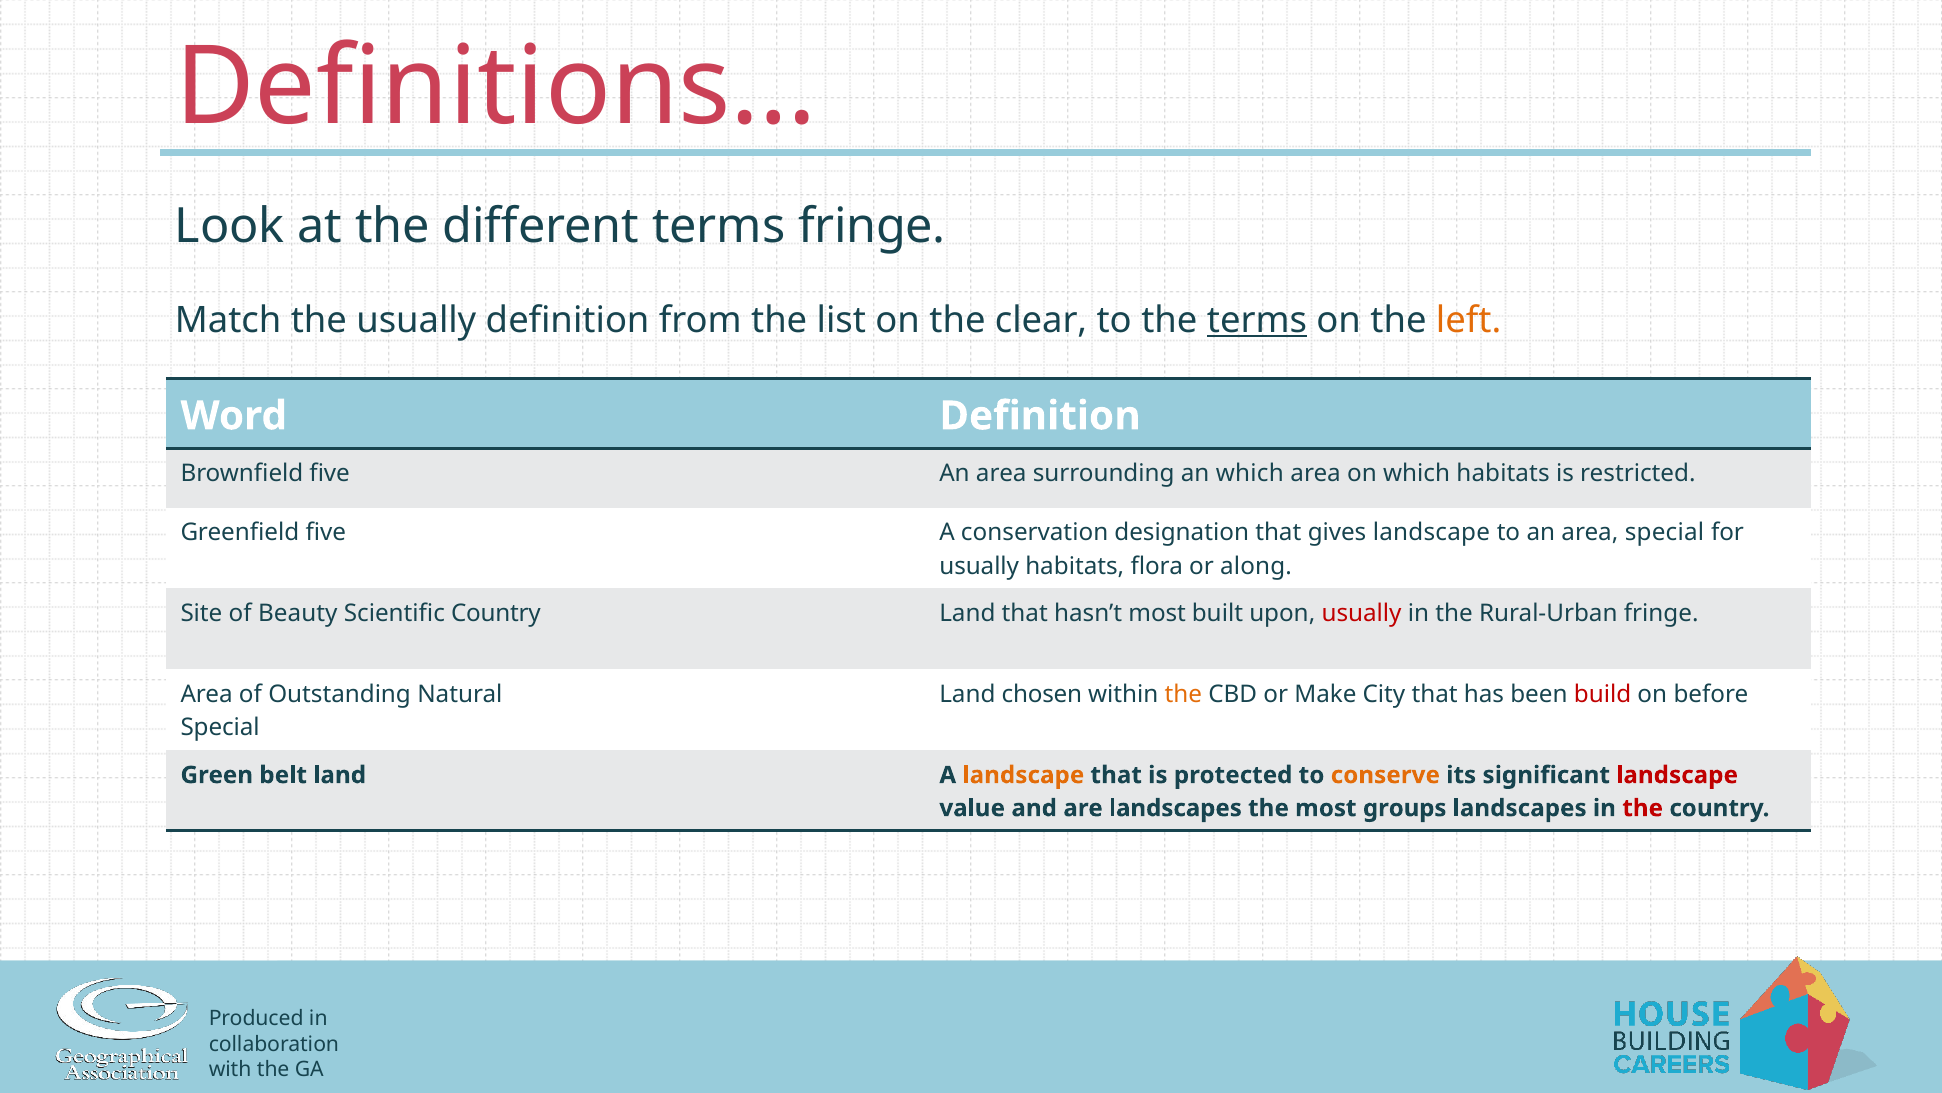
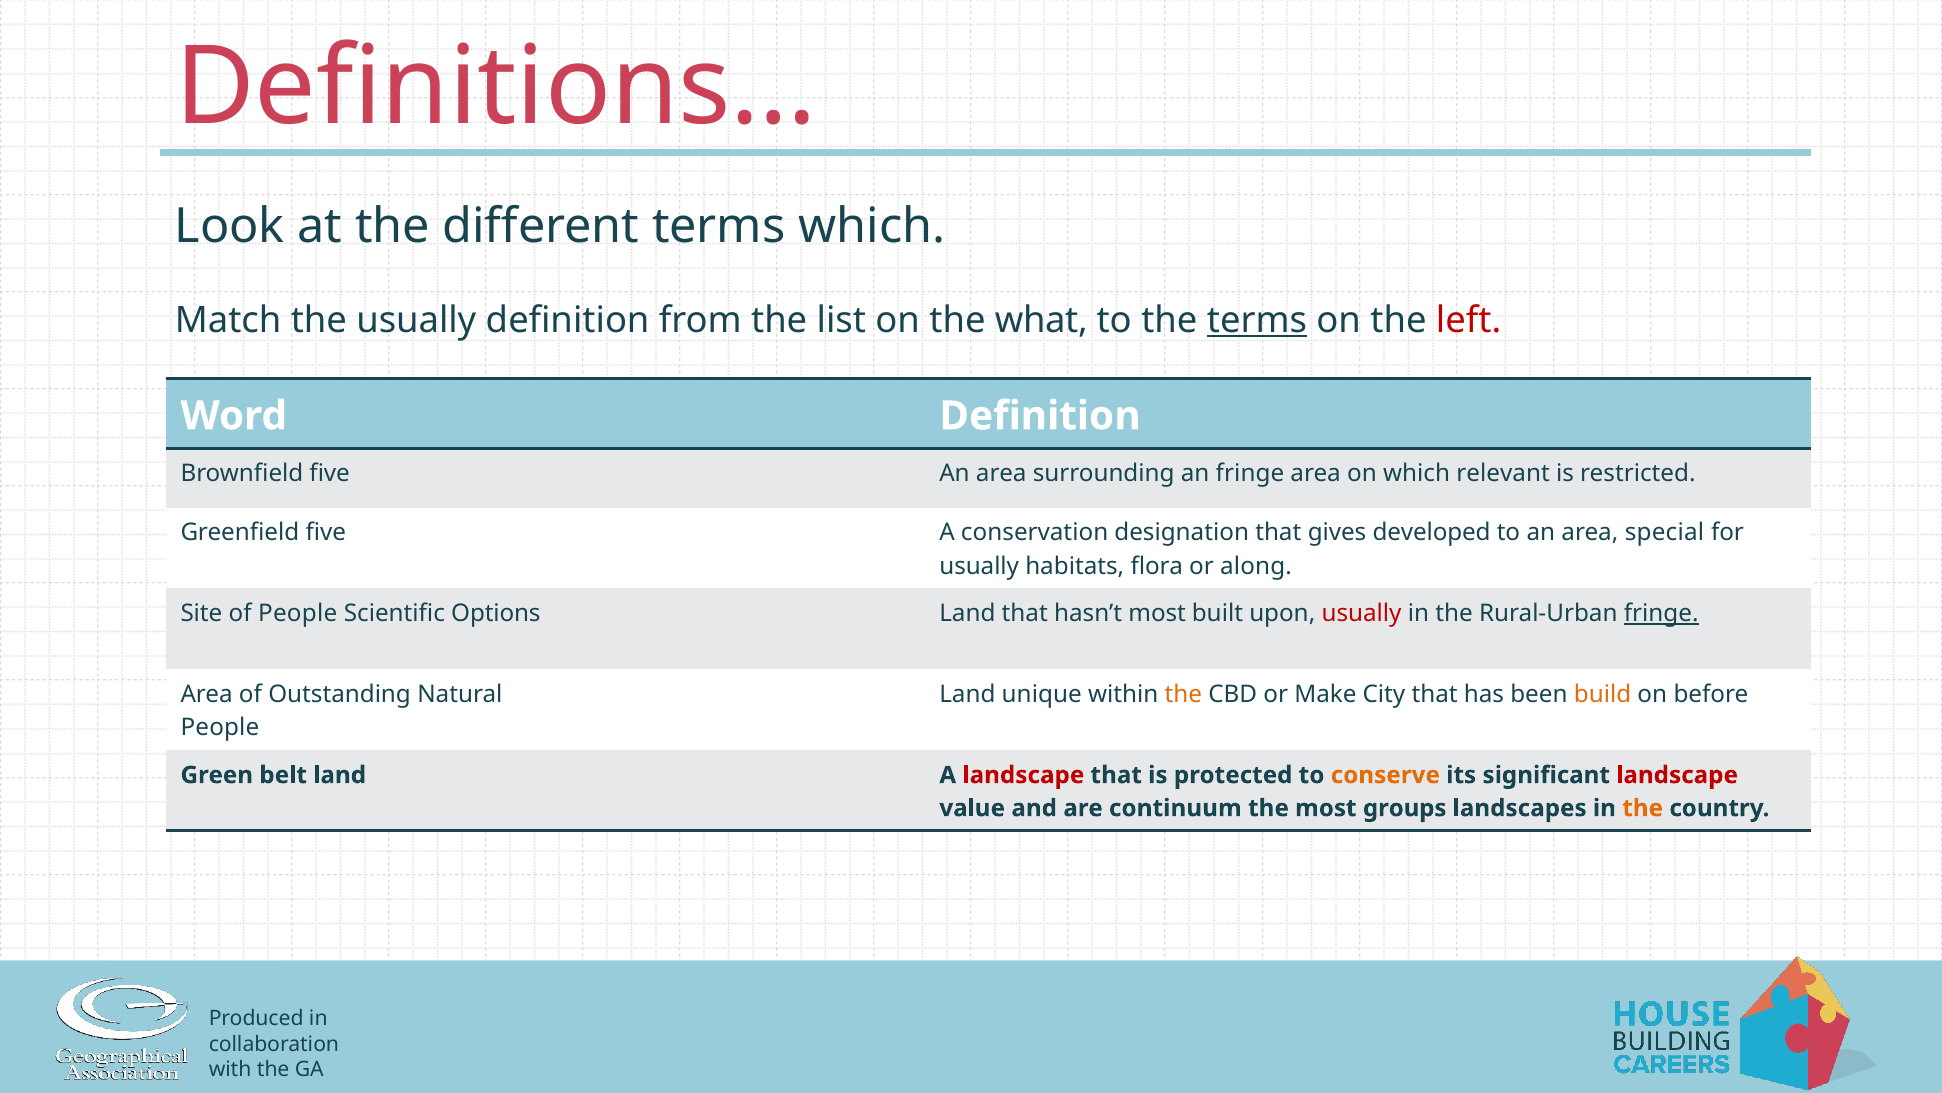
terms fringe: fringe -> which
clear: clear -> what
left colour: orange -> red
an which: which -> fringe
which habitats: habitats -> relevant
gives landscape: landscape -> developed
of Beauty: Beauty -> People
Scientific Country: Country -> Options
fringe at (1661, 613) underline: none -> present
chosen: chosen -> unique
build colour: red -> orange
Special at (220, 727): Special -> People
landscape at (1023, 775) colour: orange -> red
are landscapes: landscapes -> continuum
the at (1643, 808) colour: red -> orange
